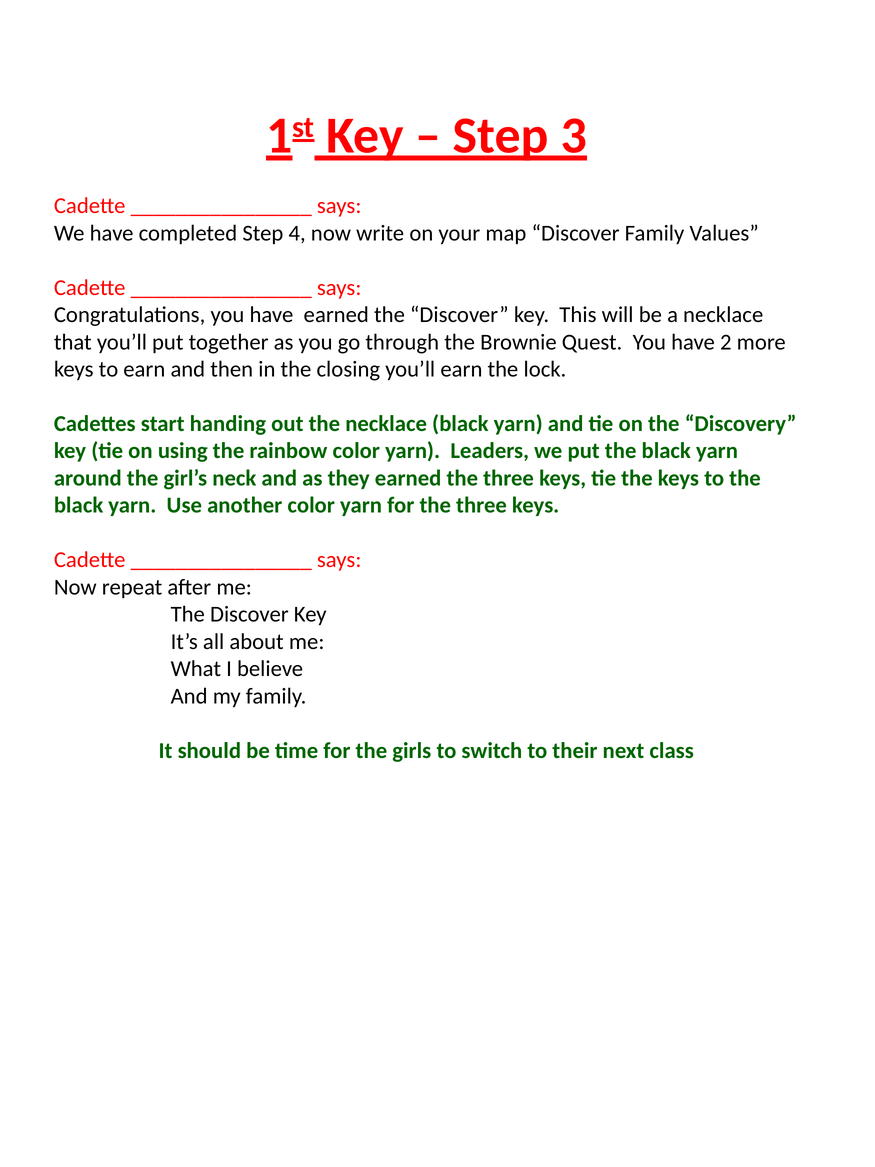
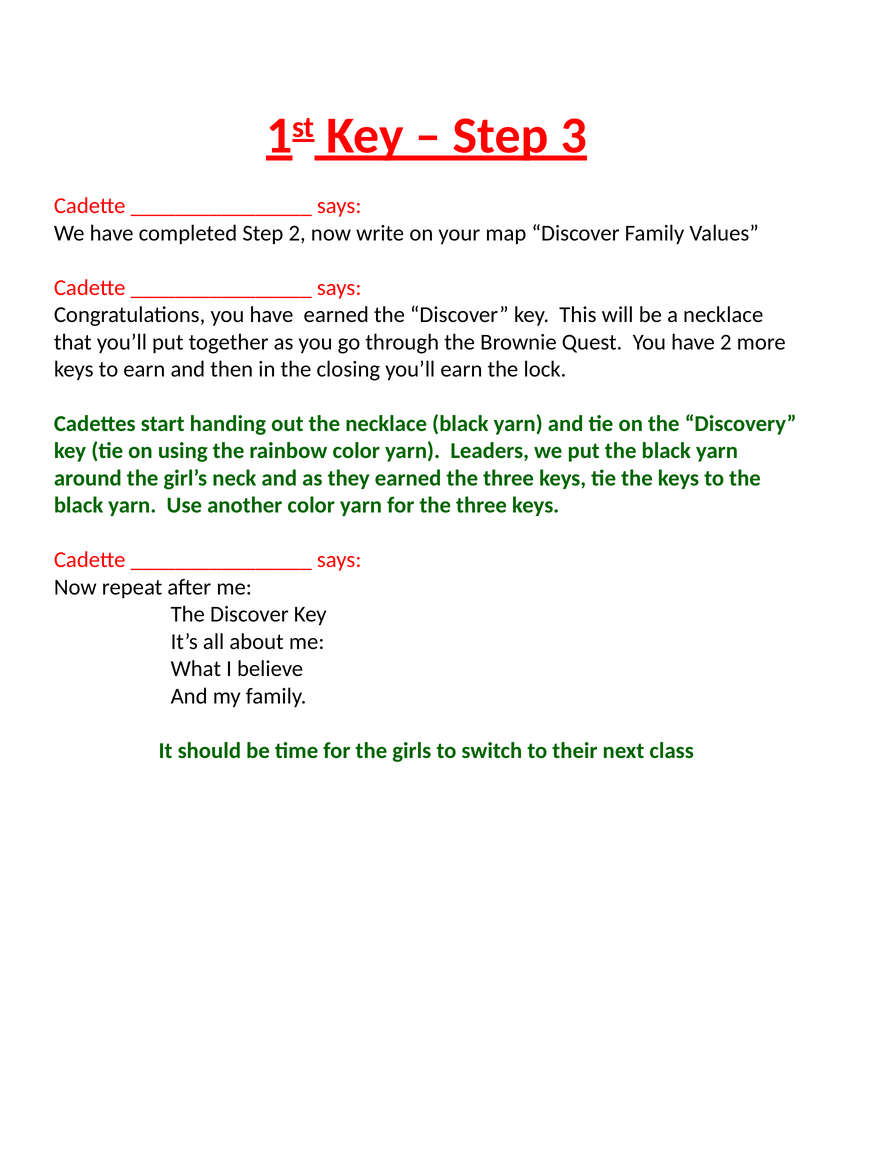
Step 4: 4 -> 2
